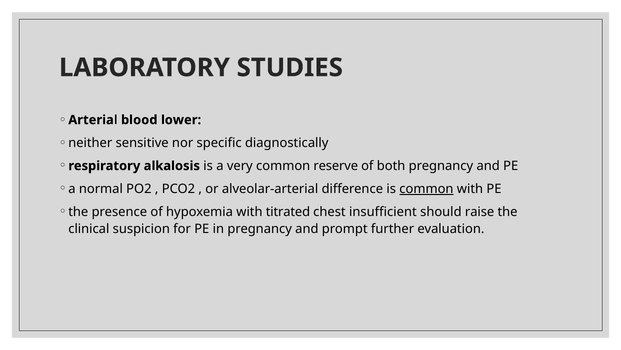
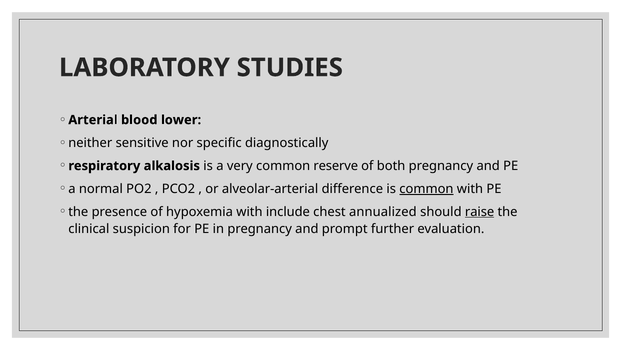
titrated: titrated -> include
insufficient: insufficient -> annualized
raise underline: none -> present
